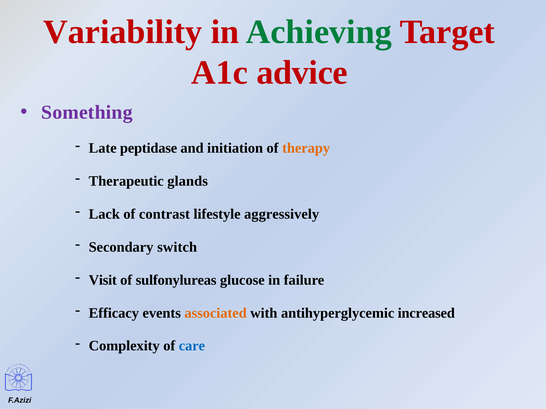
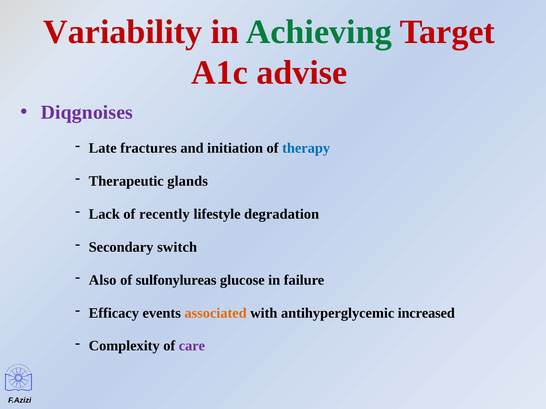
advice: advice -> advise
Something: Something -> Diqgnoises
peptidase: peptidase -> fractures
therapy colour: orange -> blue
contrast: contrast -> recently
aggressively: aggressively -> degradation
Visit: Visit -> Also
care colour: blue -> purple
